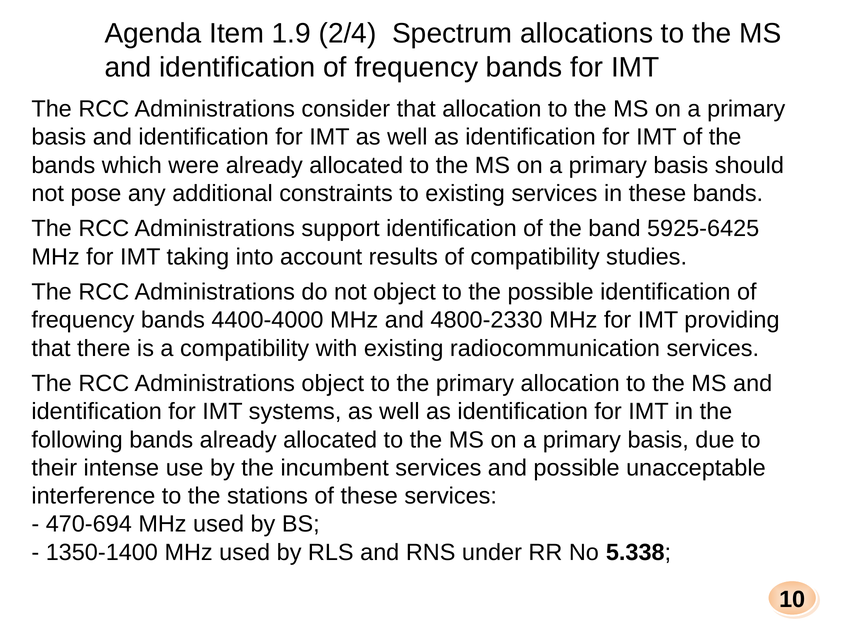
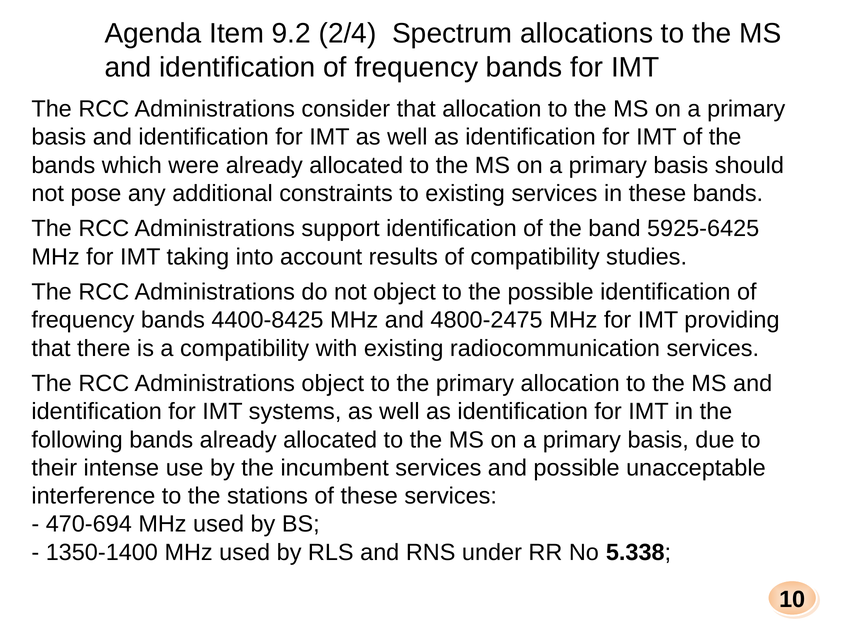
1.9: 1.9 -> 9.2
4400-4000: 4400-4000 -> 4400-8425
4800-2330: 4800-2330 -> 4800-2475
